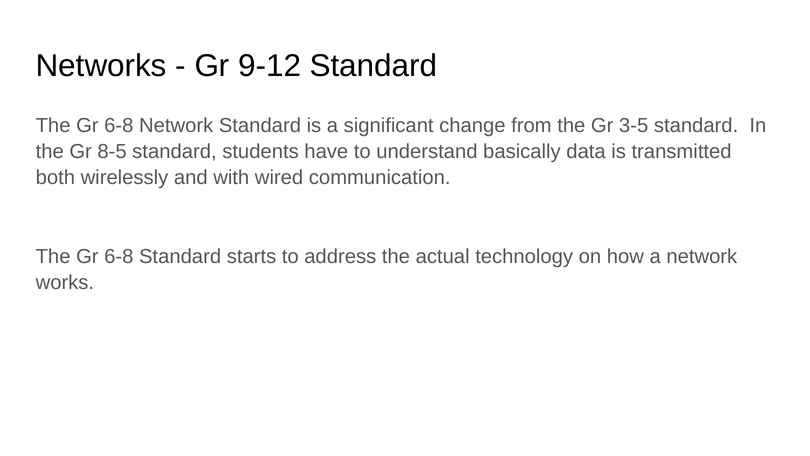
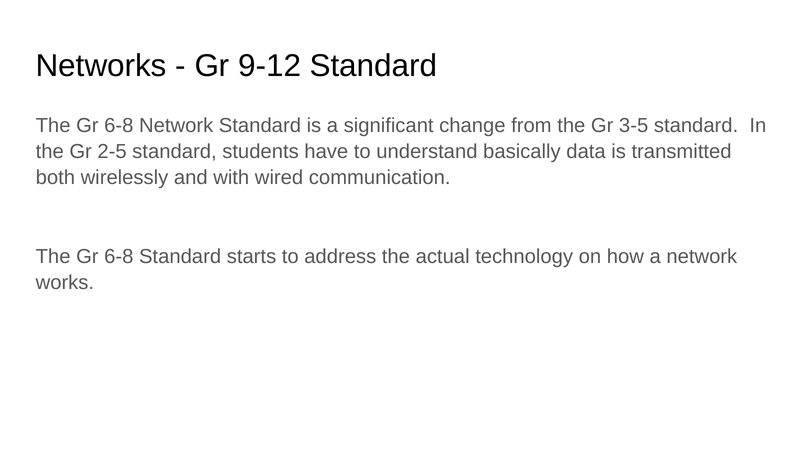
8-5: 8-5 -> 2-5
